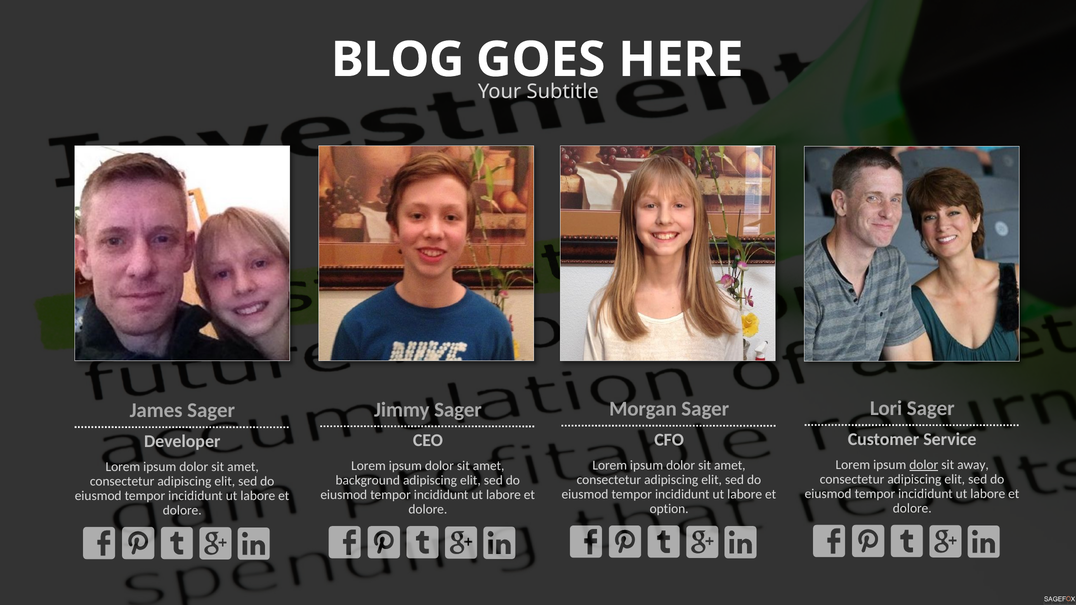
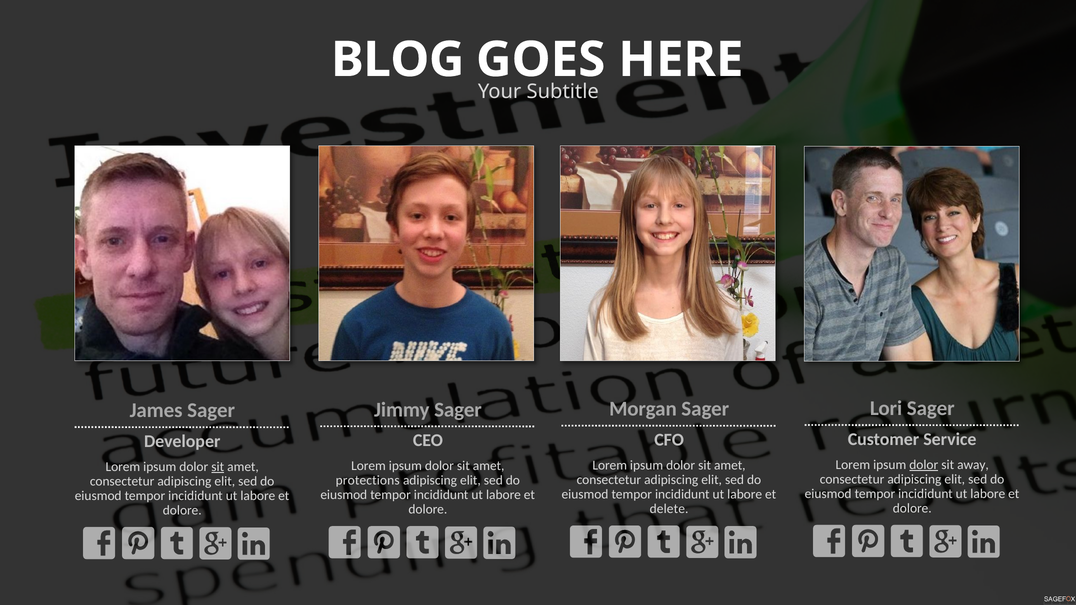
sit at (218, 467) underline: none -> present
background: background -> protections
option: option -> delete
